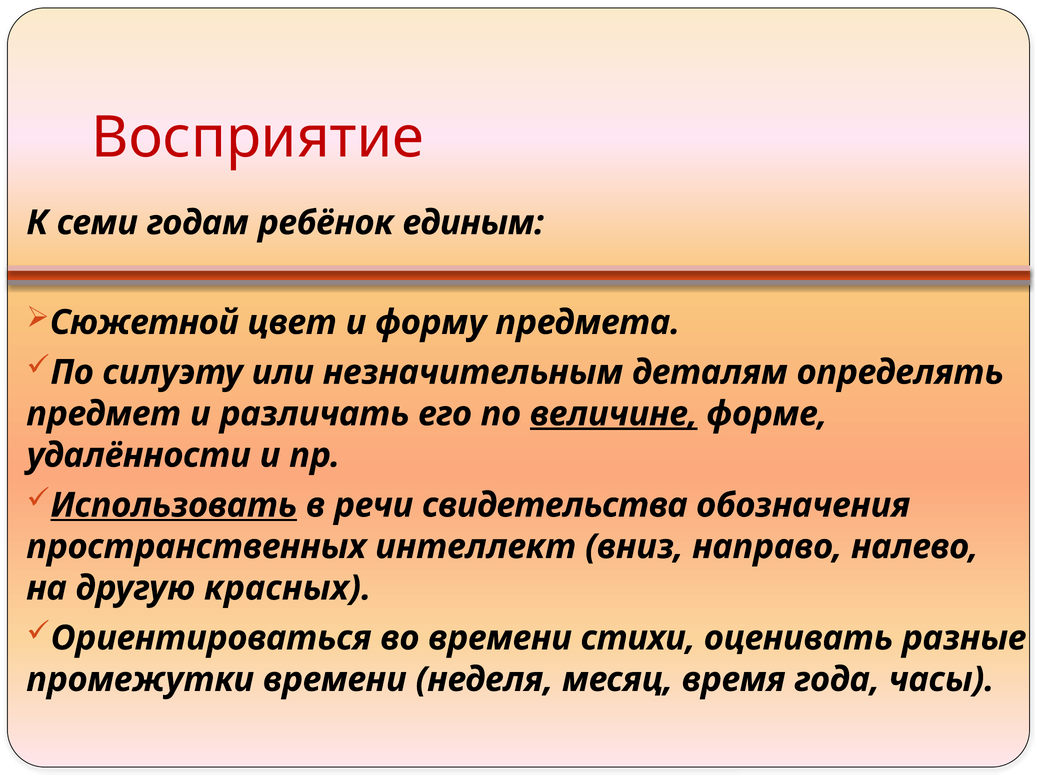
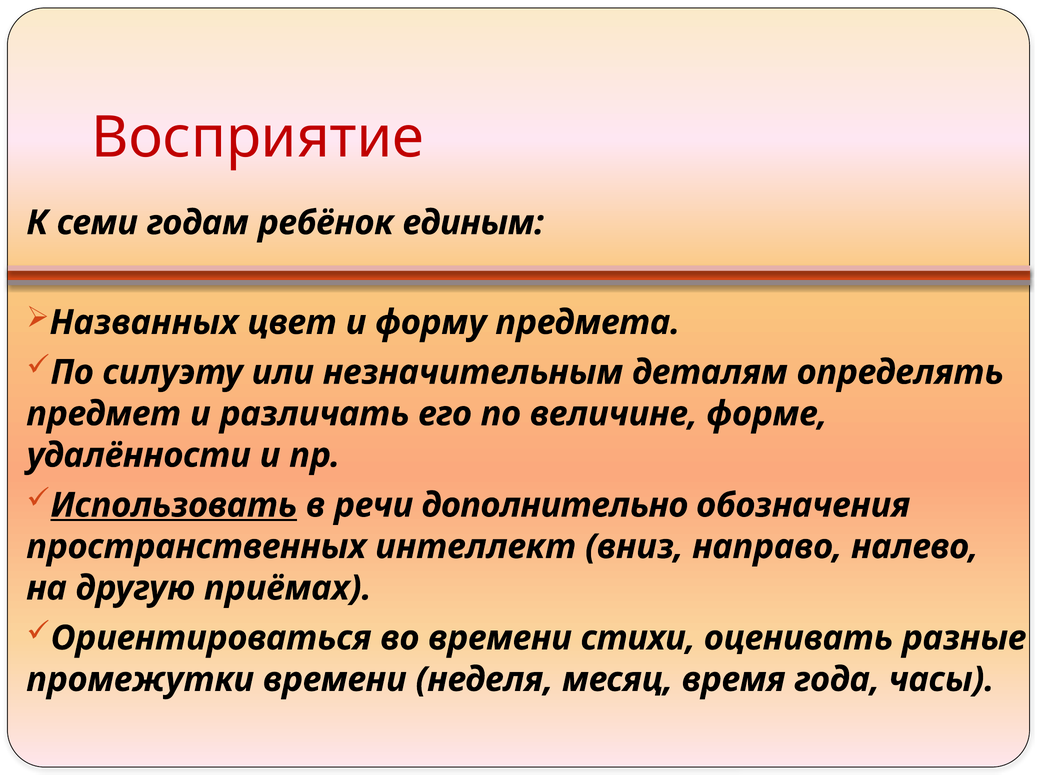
Сюжетной: Сюжетной -> Названных
величине underline: present -> none
свидетельства: свидетельства -> дополнительно
красных: красных -> приёмах
